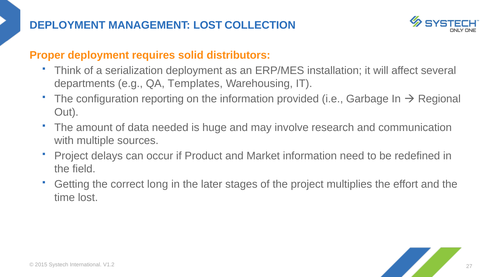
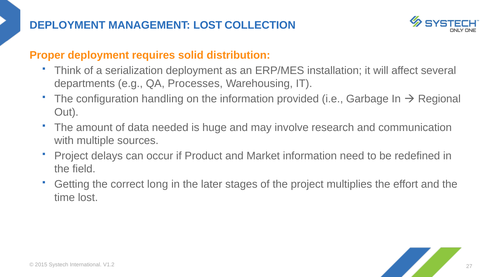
distributors: distributors -> distribution
Templates: Templates -> Processes
reporting: reporting -> handling
